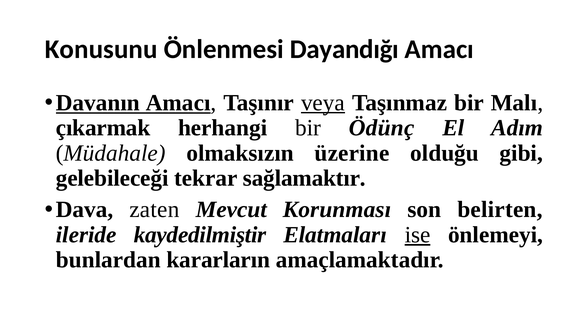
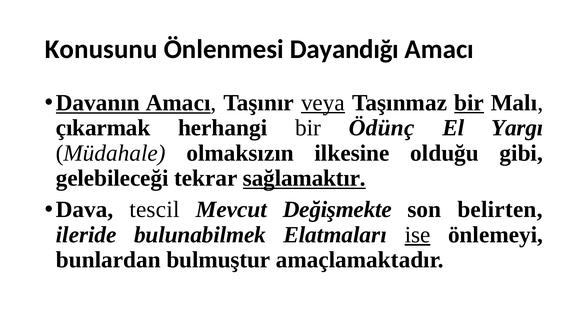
bir at (469, 103) underline: none -> present
Adım: Adım -> Yargı
üzerine: üzerine -> ilkesine
sağlamaktır underline: none -> present
zaten: zaten -> tescil
Korunması: Korunması -> Değişmekte
kaydedilmiştir: kaydedilmiştir -> bulunabilmek
kararların: kararların -> bulmuştur
